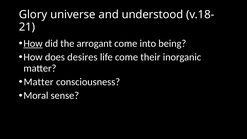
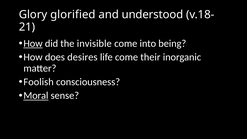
universe: universe -> glorified
arrogant: arrogant -> invisible
Matter at (39, 82): Matter -> Foolish
Moral underline: none -> present
